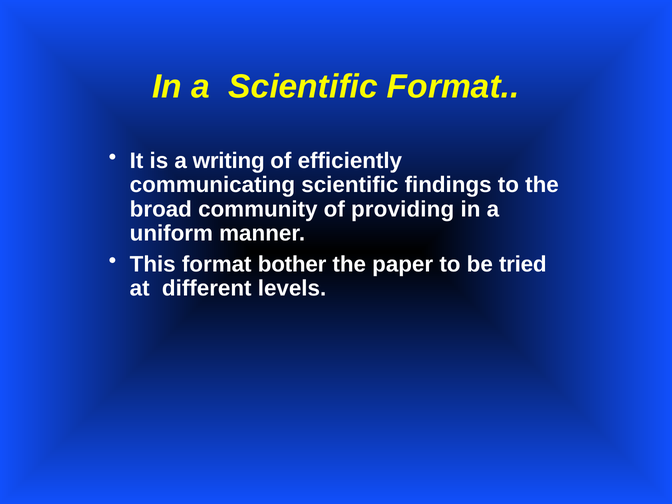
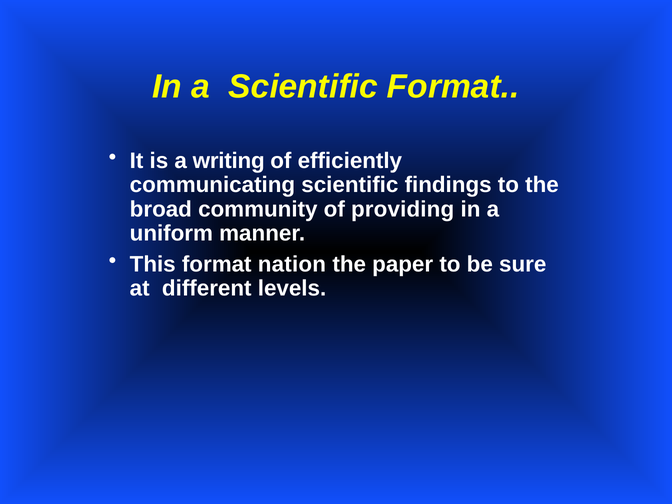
bother: bother -> nation
tried: tried -> sure
